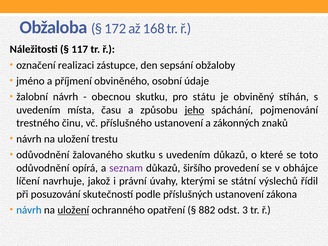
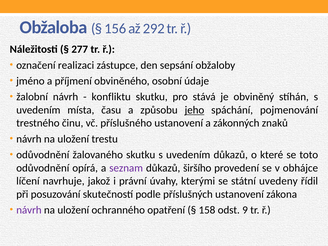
172: 172 -> 156
168: 168 -> 292
117: 117 -> 277
obecnou: obecnou -> konfliktu
státu: státu -> stává
výslechů: výslechů -> uvedeny
návrh at (29, 210) colour: blue -> purple
uložení at (73, 210) underline: present -> none
882: 882 -> 158
3: 3 -> 9
